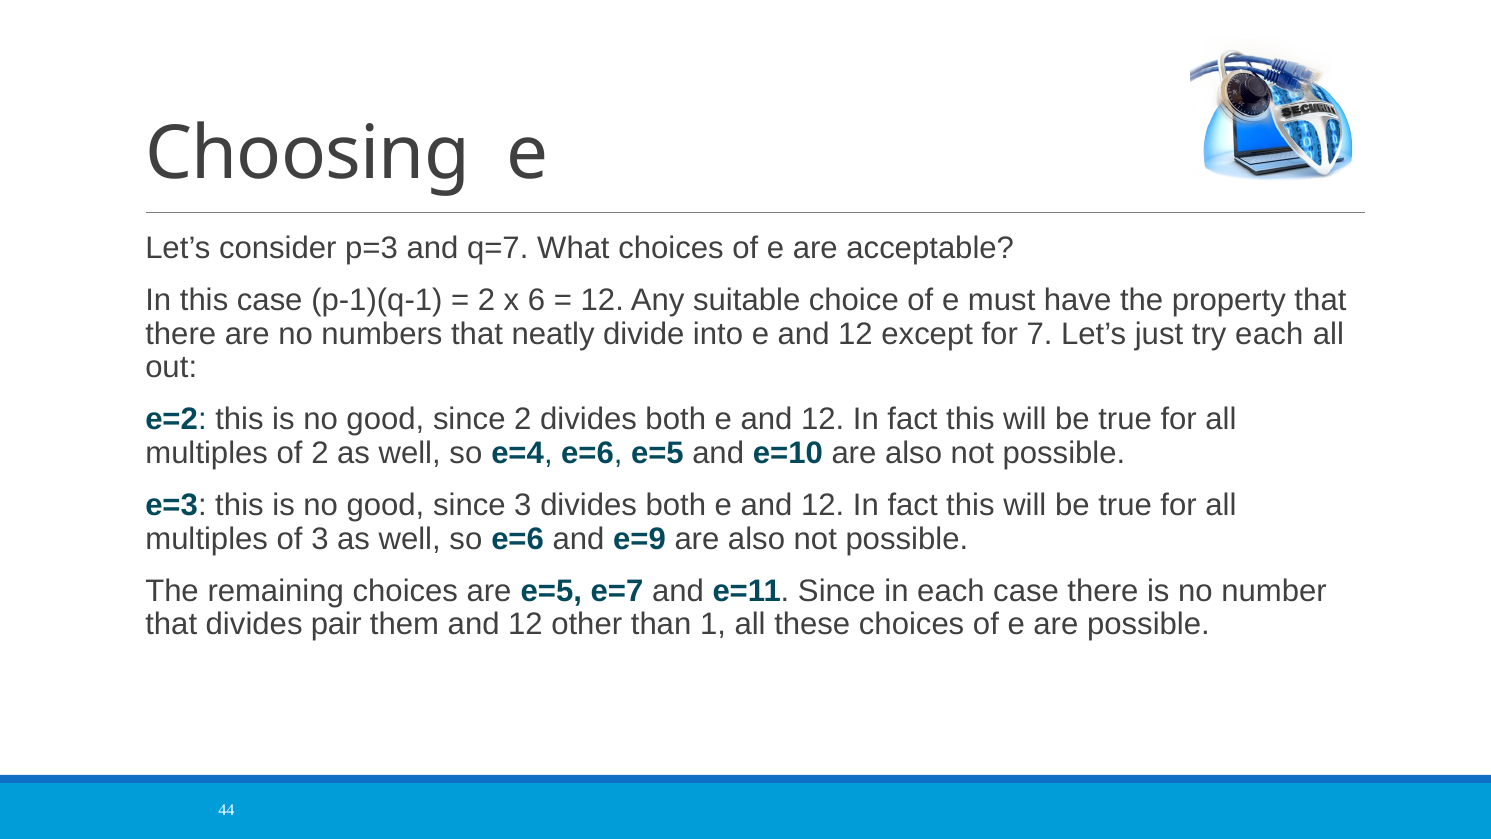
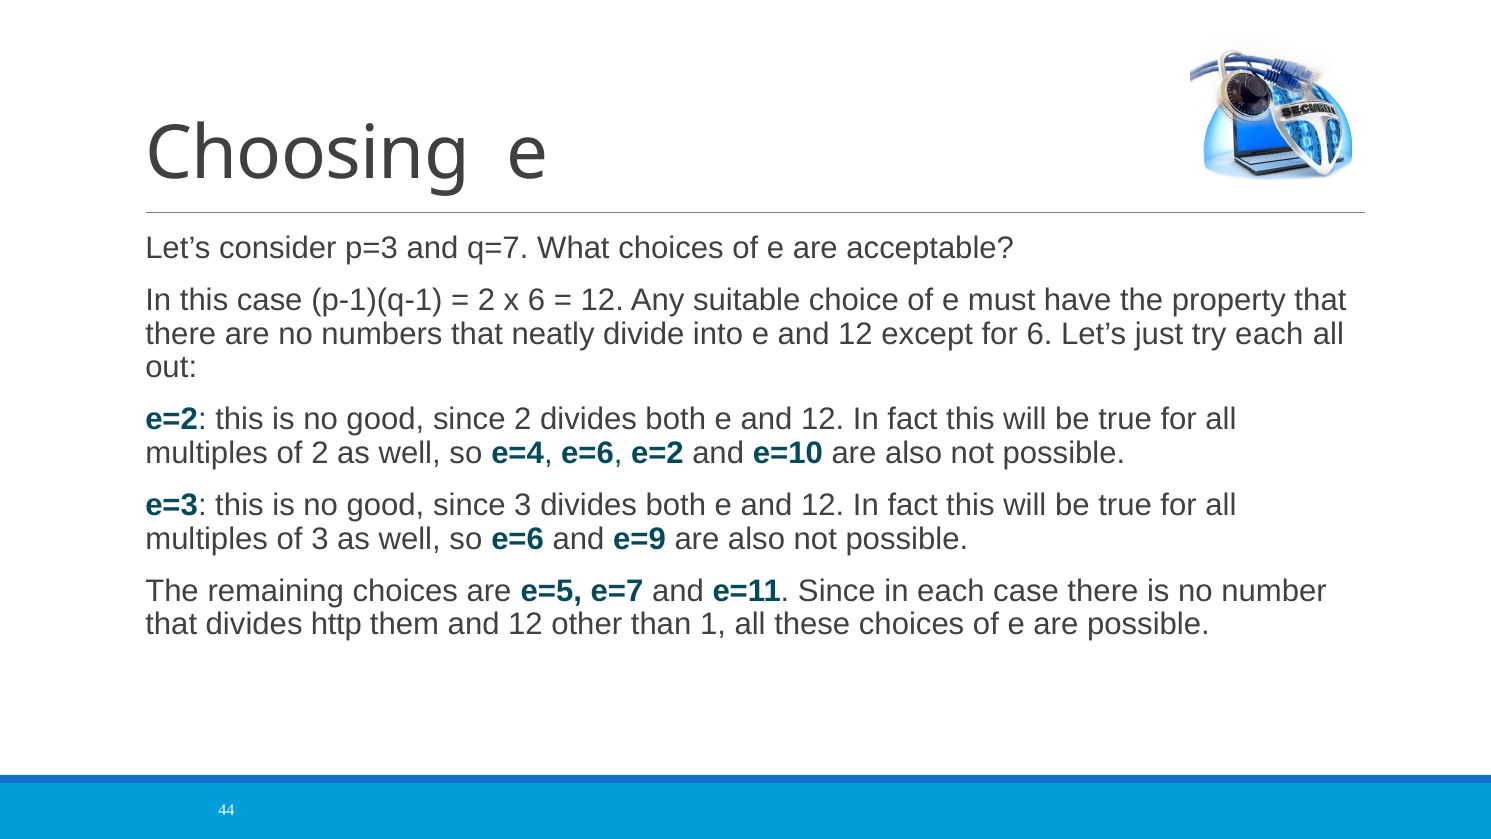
for 7: 7 -> 6
e=6 e=5: e=5 -> e=2
pair: pair -> http
